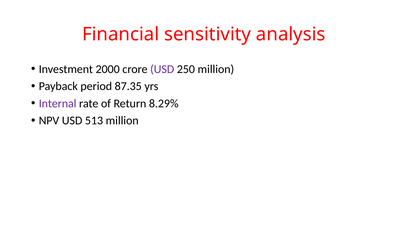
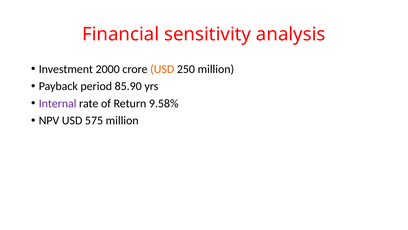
USD at (162, 69) colour: purple -> orange
87.35: 87.35 -> 85.90
8.29%: 8.29% -> 9.58%
513: 513 -> 575
